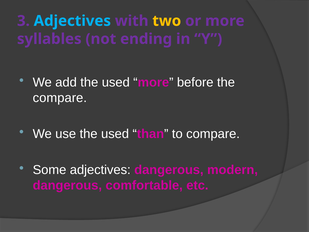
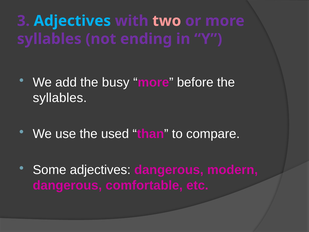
two colour: yellow -> pink
add the used: used -> busy
compare at (60, 98): compare -> syllables
